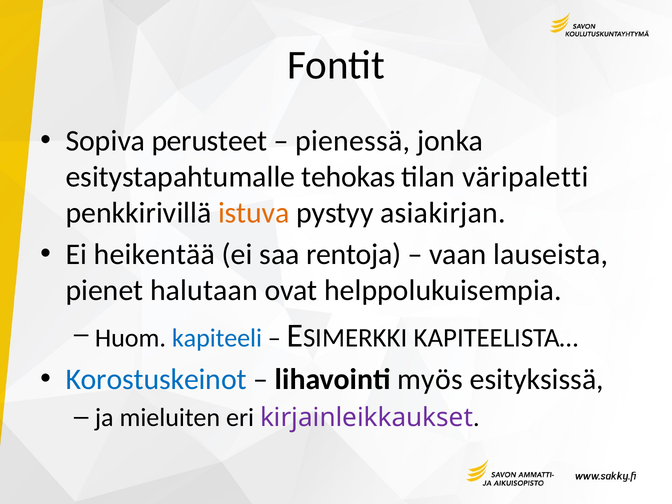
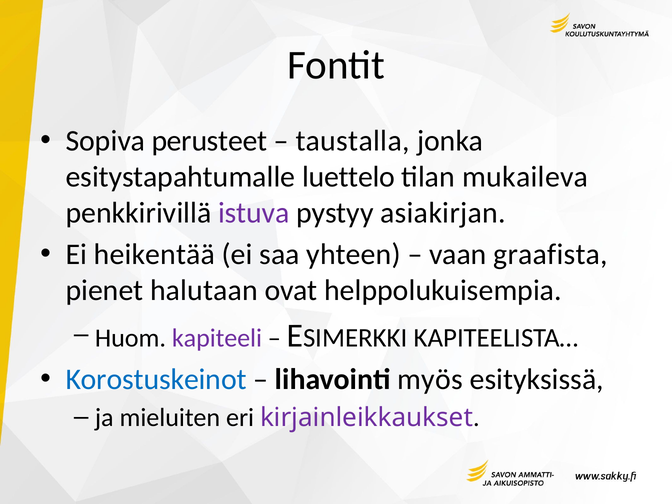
pienessä: pienessä -> taustalla
tehokas: tehokas -> luettelo
väripaletti: väripaletti -> mukaileva
istuva colour: orange -> purple
rentoja: rentoja -> yhteen
lauseista: lauseista -> graafista
kapiteeli colour: blue -> purple
